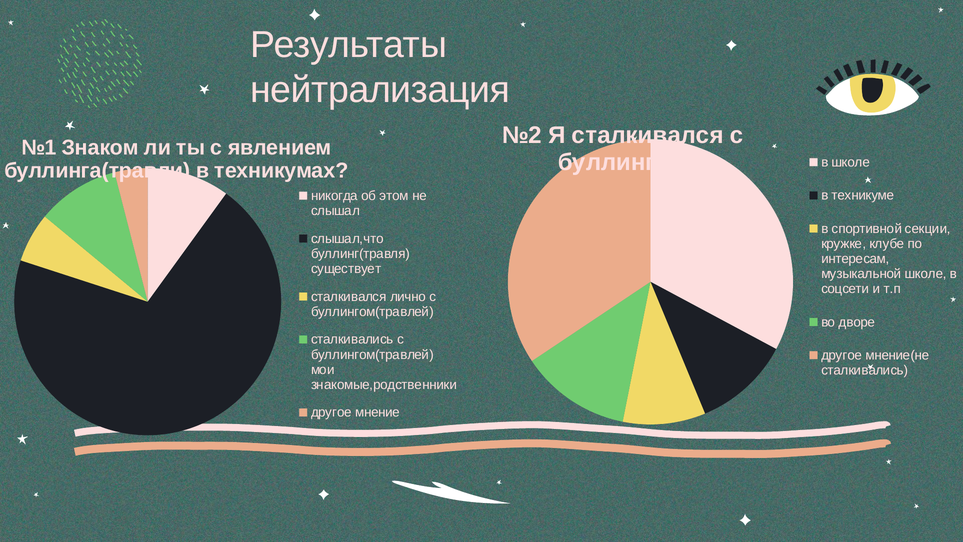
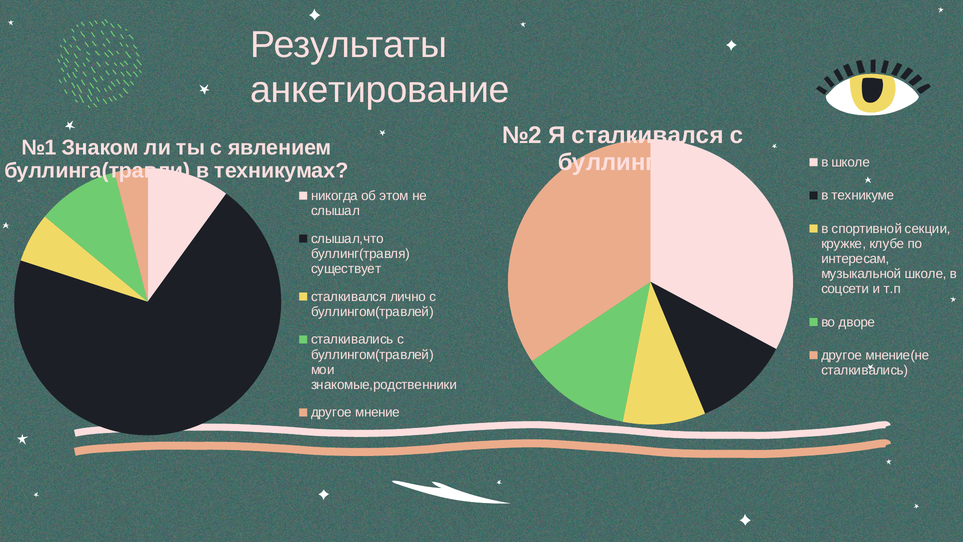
нейтрализация: нейтрализация -> анкетирование
